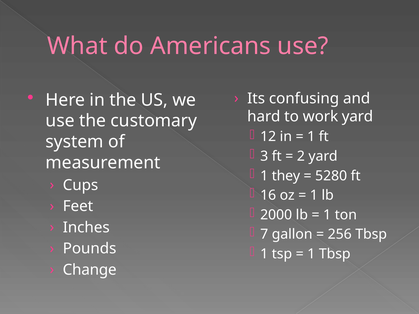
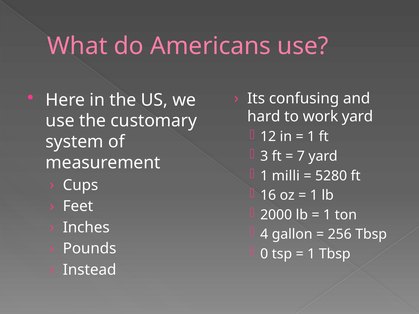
2: 2 -> 7
they: they -> milli
7: 7 -> 4
1 at (264, 254): 1 -> 0
Change: Change -> Instead
